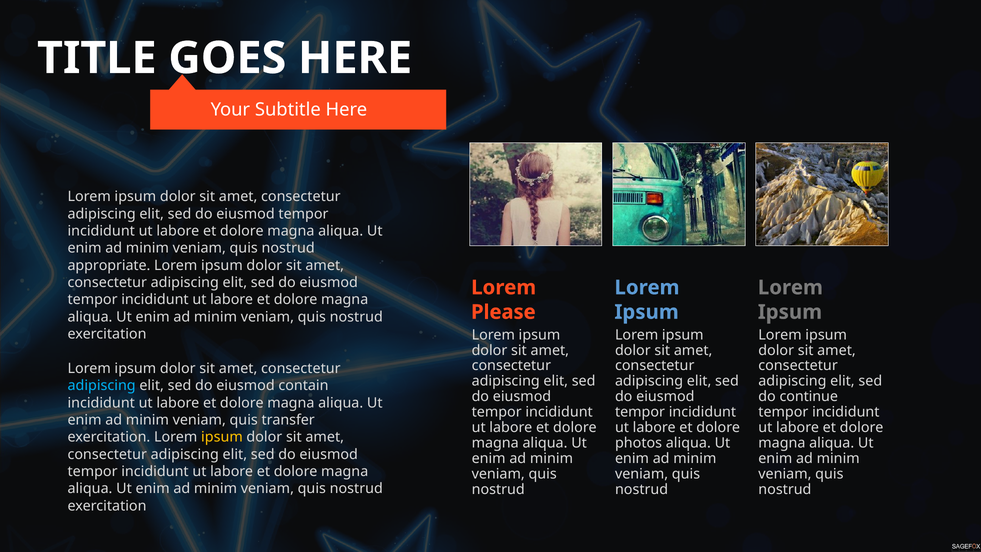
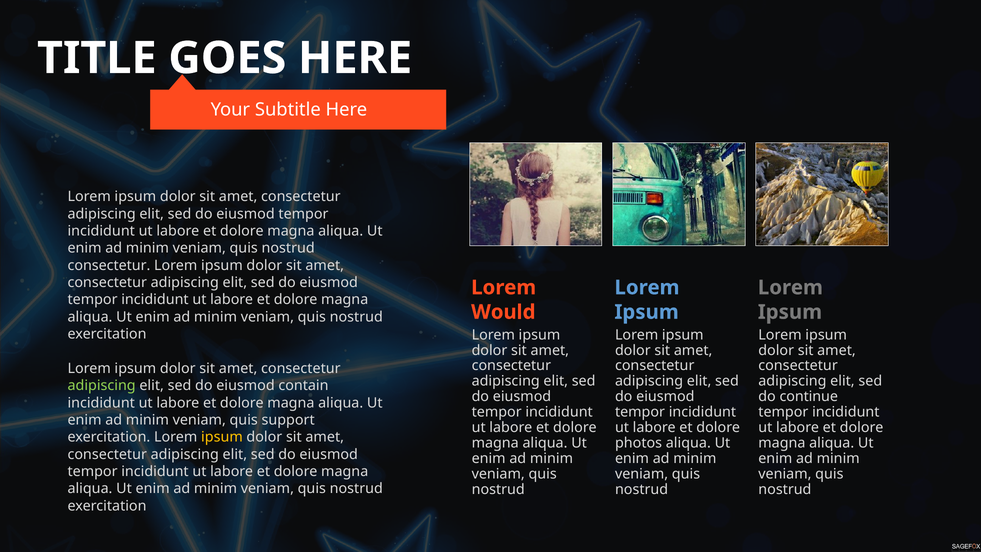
appropriate at (109, 265): appropriate -> consectetur
Please: Please -> Would
adipiscing at (102, 386) colour: light blue -> light green
transfer: transfer -> support
